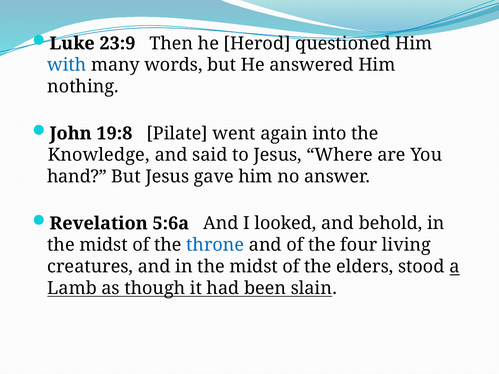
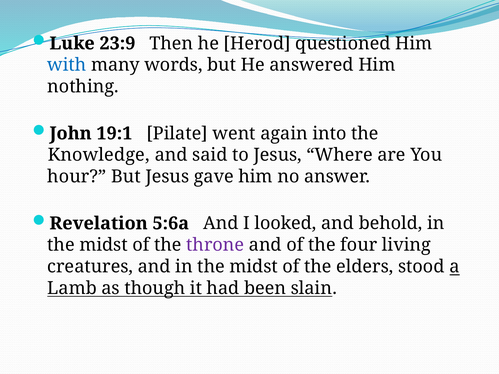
19:8: 19:8 -> 19:1
hand: hand -> hour
throne colour: blue -> purple
